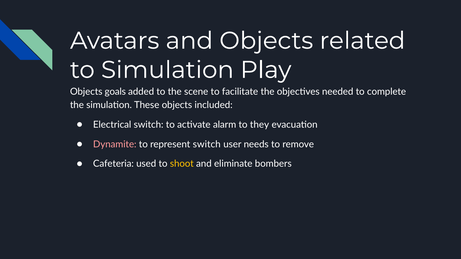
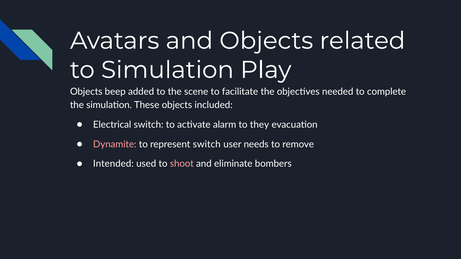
goals: goals -> beep
Cafeteria: Cafeteria -> Intended
shoot colour: yellow -> pink
